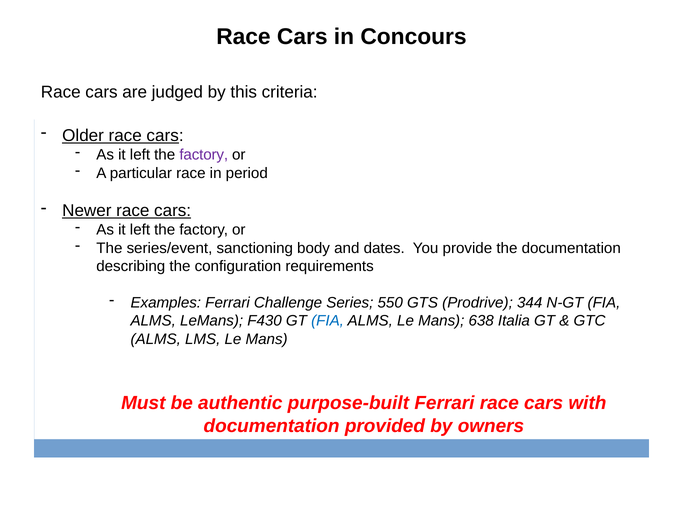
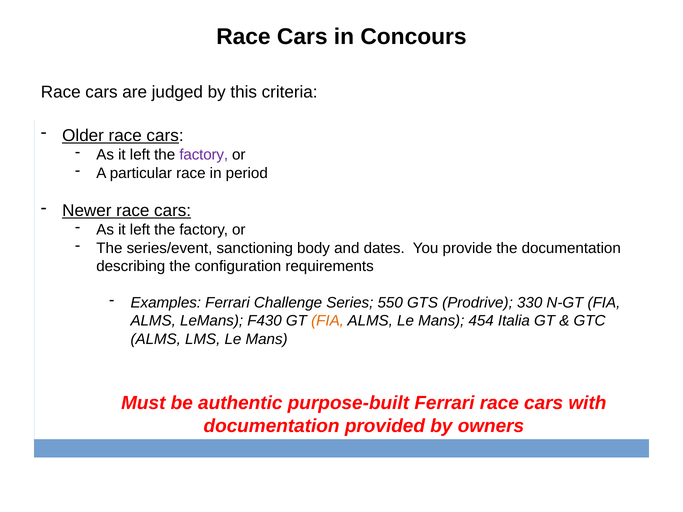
344: 344 -> 330
FIA at (328, 321) colour: blue -> orange
638: 638 -> 454
